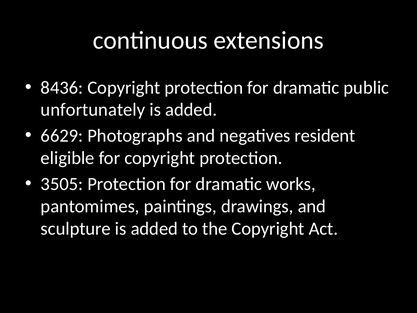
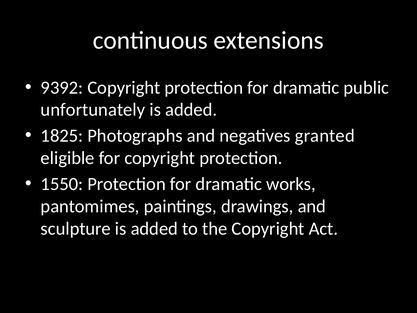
8436: 8436 -> 9392
6629: 6629 -> 1825
resident: resident -> granted
3505: 3505 -> 1550
